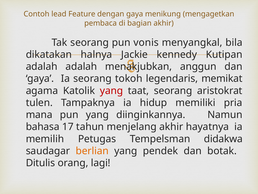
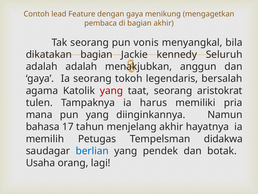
dikatakan halnya: halnya -> bagian
Kutipan: Kutipan -> Seluruh
memikat: memikat -> bersalah
hidup: hidup -> harus
berlian colour: orange -> blue
Ditulis: Ditulis -> Usaha
